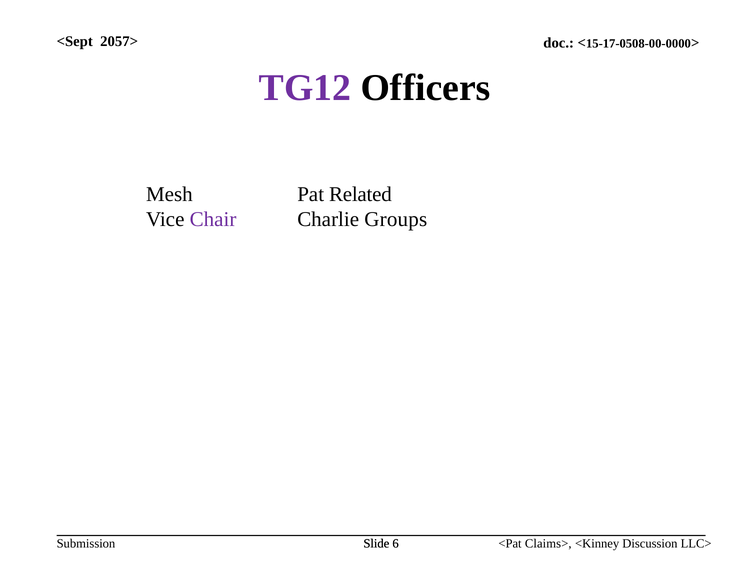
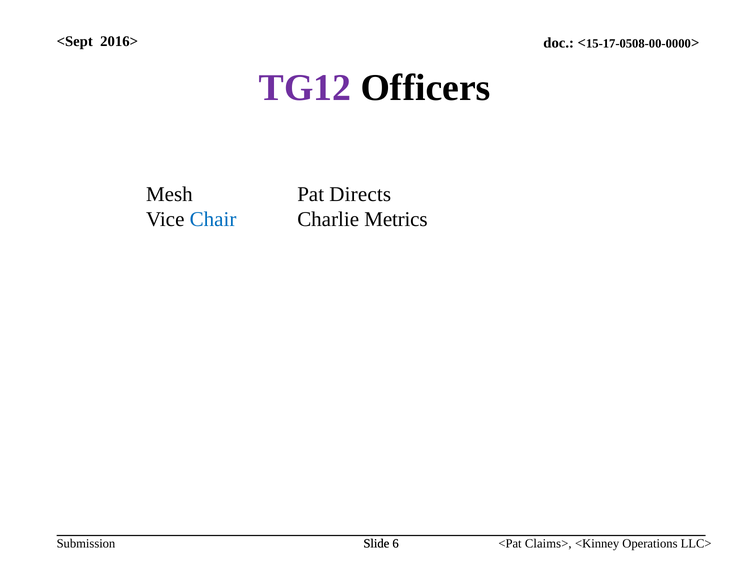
2057>: 2057> -> 2016>
Related: Related -> Directs
Chair colour: purple -> blue
Groups: Groups -> Metrics
Discussion: Discussion -> Operations
